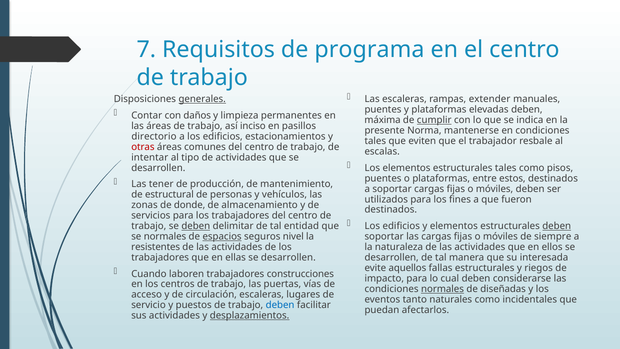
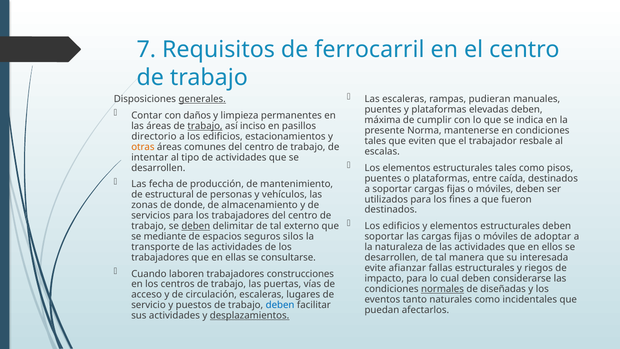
programa: programa -> ferrocarril
extender: extender -> pudieran
cumplir underline: present -> none
trabajo at (205, 126) underline: none -> present
otras colour: red -> orange
estos: estos -> caída
tener: tener -> fecha
deben at (557, 226) underline: present -> none
entidad: entidad -> externo
se normales: normales -> mediante
espacios underline: present -> none
nivel: nivel -> silos
siempre: siempre -> adoptar
resistentes: resistentes -> transporte
ellas se desarrollen: desarrollen -> consultarse
aquellos: aquellos -> afianzar
